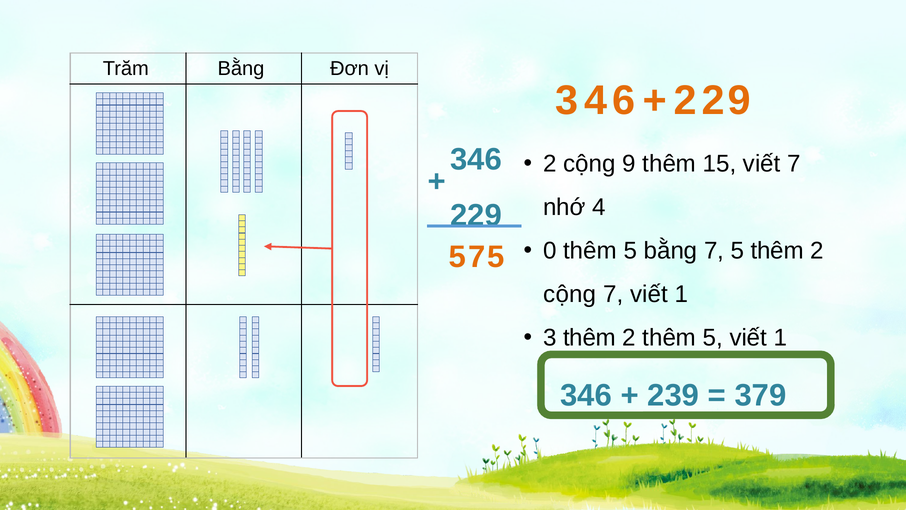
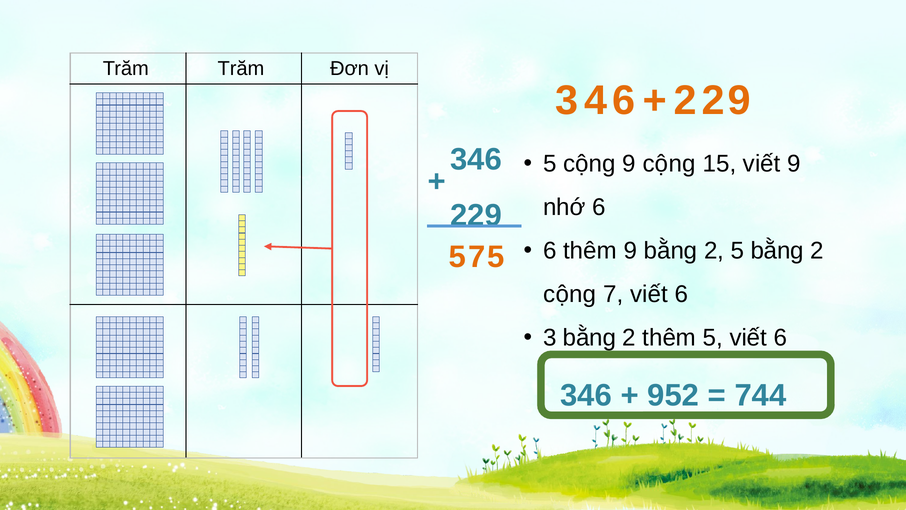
Trăm Bằng: Bằng -> Trăm
2 at (550, 164): 2 -> 5
9 thêm: thêm -> cộng
viết 7: 7 -> 9
nhớ 4: 4 -> 6
0 at (550, 251): 0 -> 6
5 at (630, 251): 5 -> 9
7 at (714, 251): 7 -> 2
5 thêm: thêm -> bằng
7 viết 1: 1 -> 6
3 thêm: thêm -> bằng
5 viết 1: 1 -> 6
239: 239 -> 952
379: 379 -> 744
